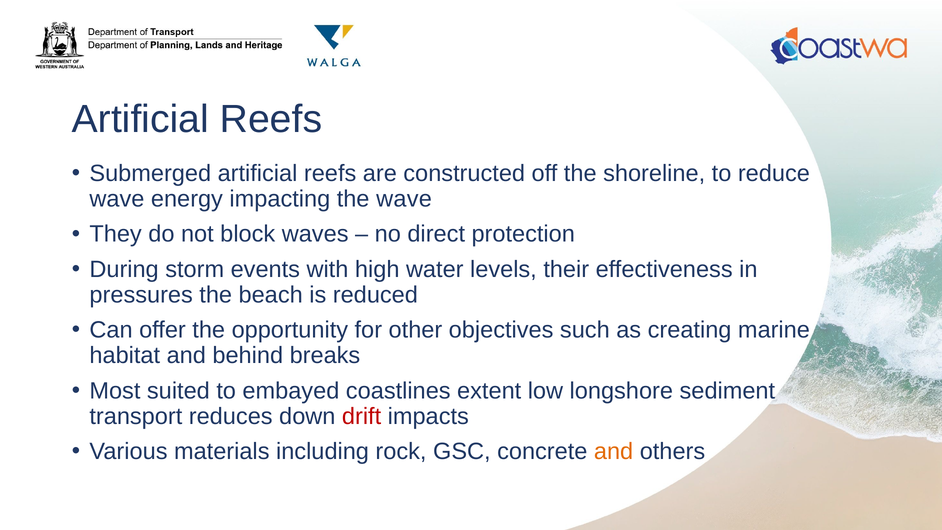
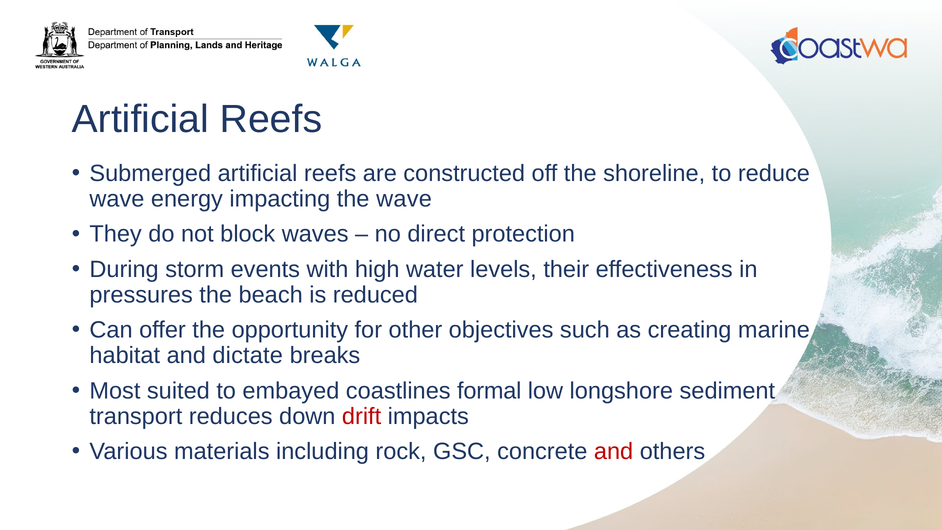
behind: behind -> dictate
extent: extent -> formal
and at (614, 451) colour: orange -> red
